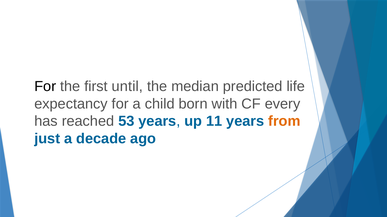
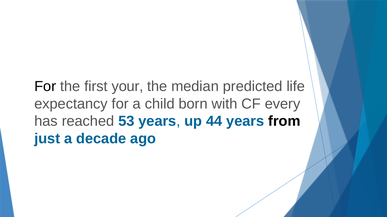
until: until -> your
11: 11 -> 44
from colour: orange -> black
